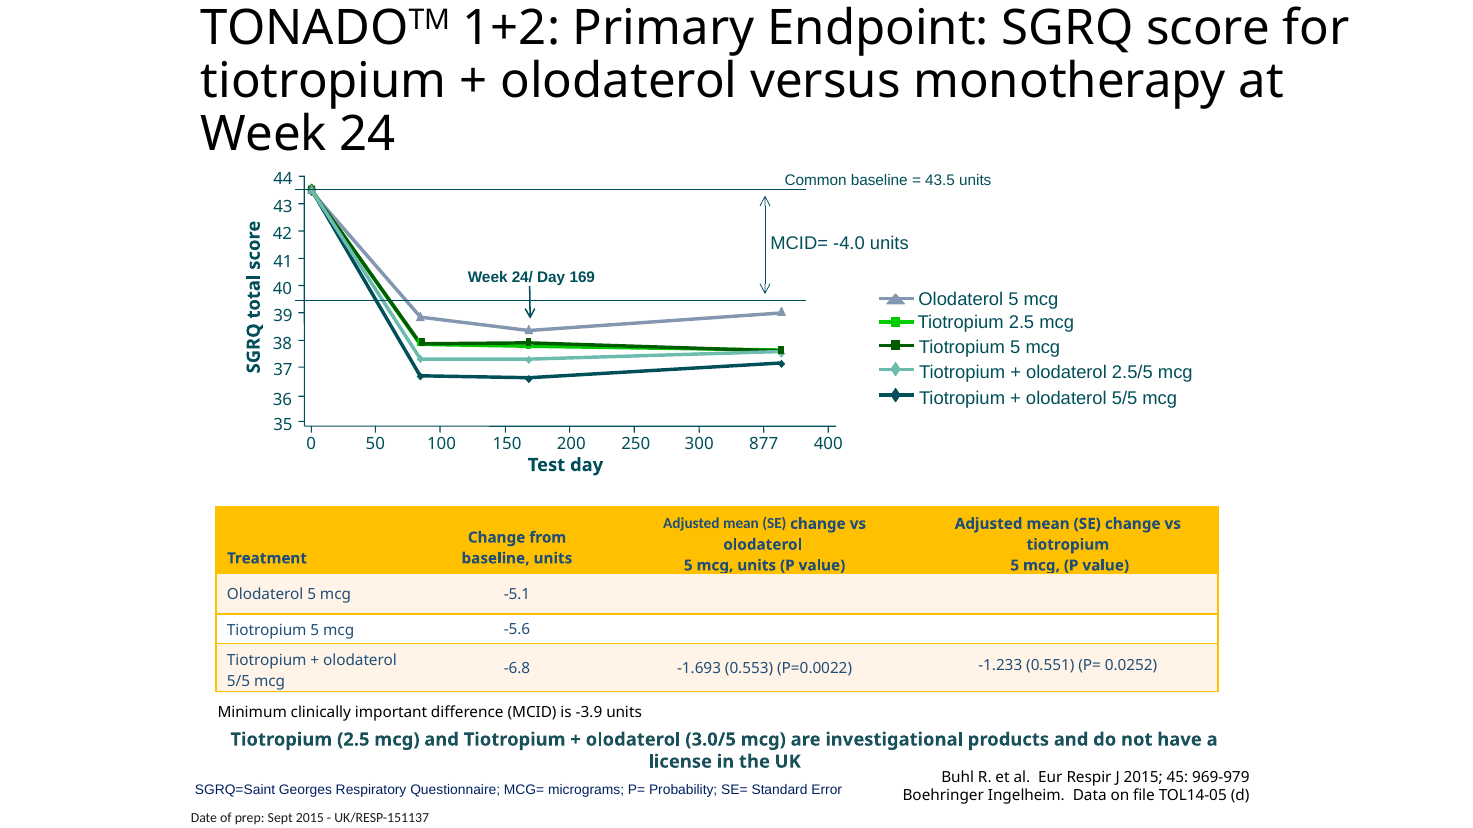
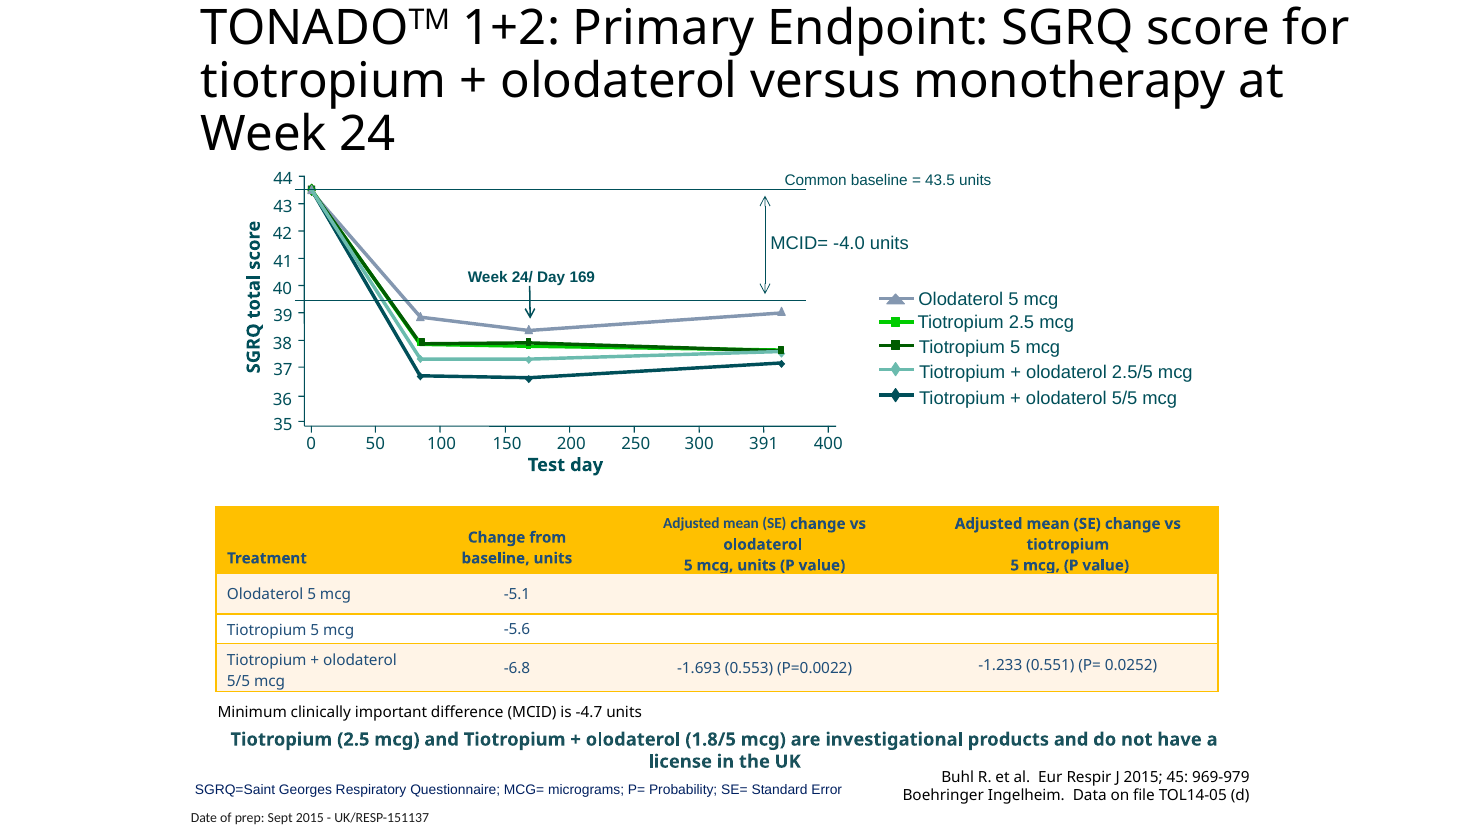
877: 877 -> 391
-3.9: -3.9 -> -4.7
3.0/5: 3.0/5 -> 1.8/5
